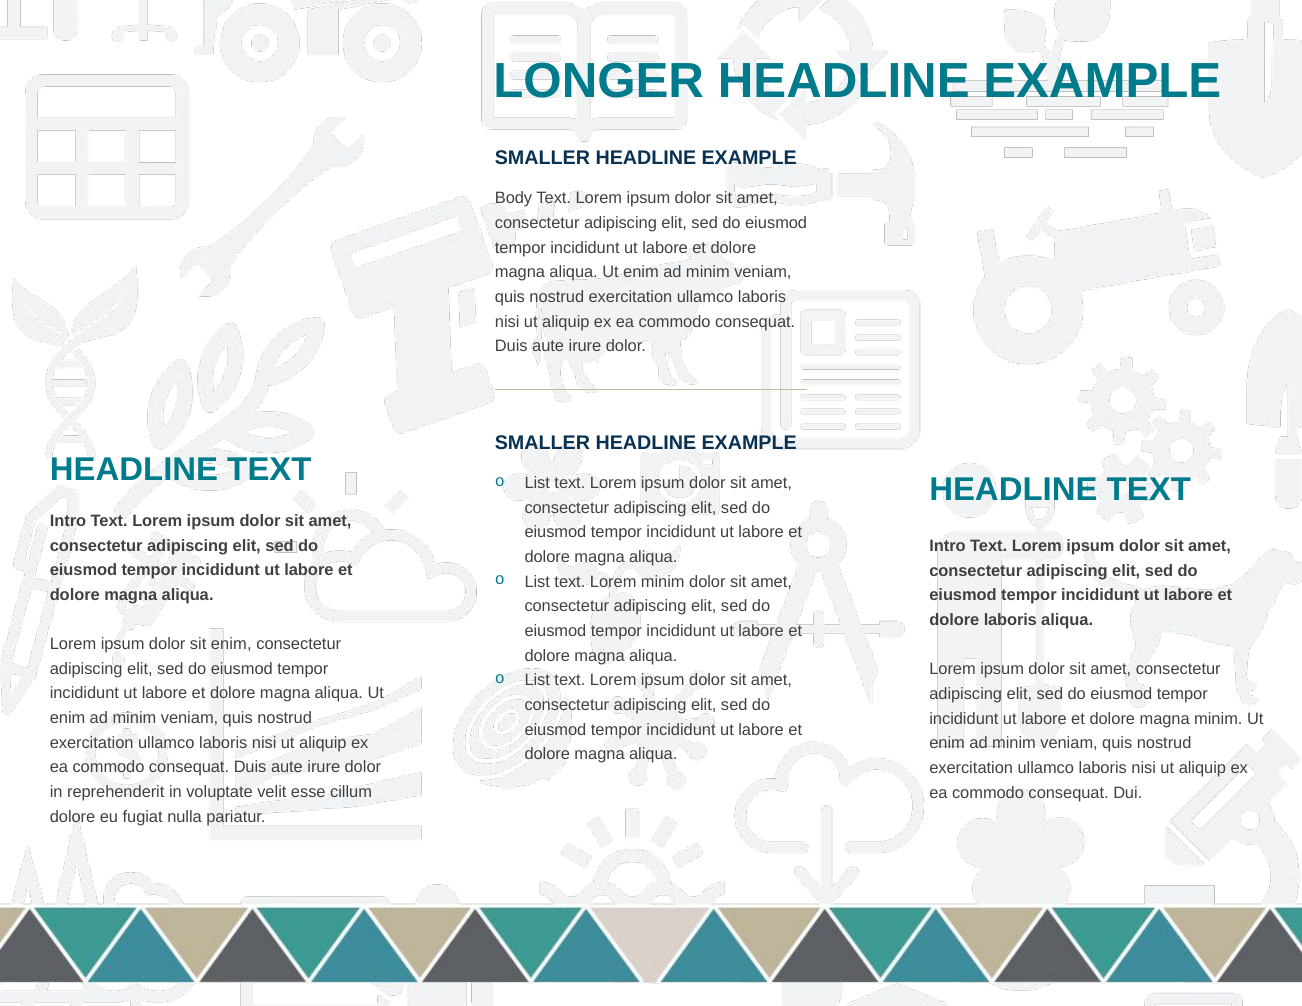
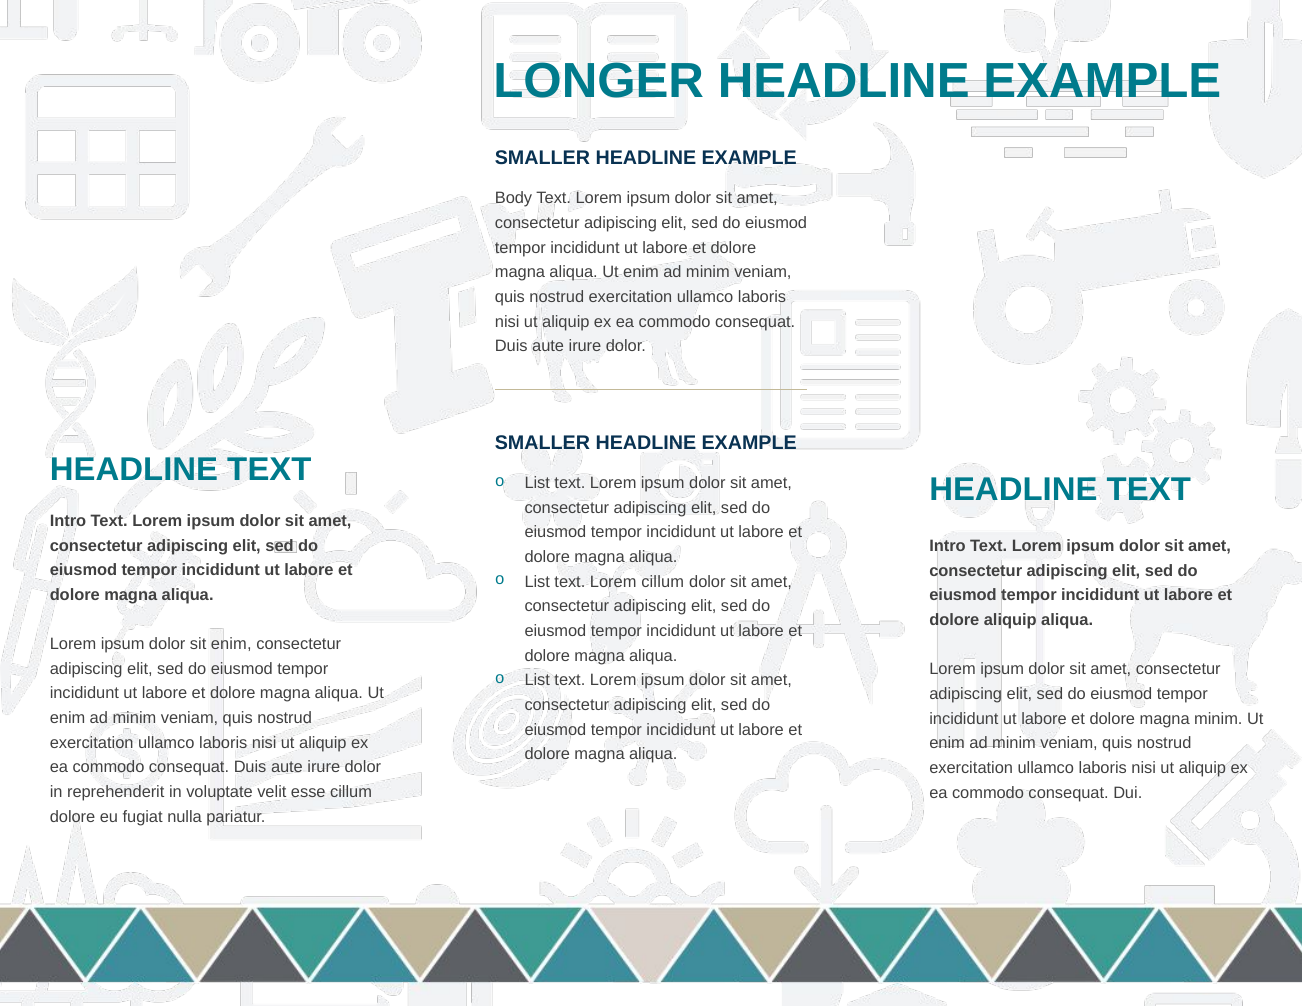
Lorem minim: minim -> cillum
dolore laboris: laboris -> aliquip
